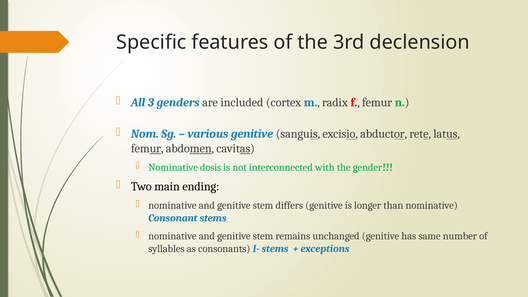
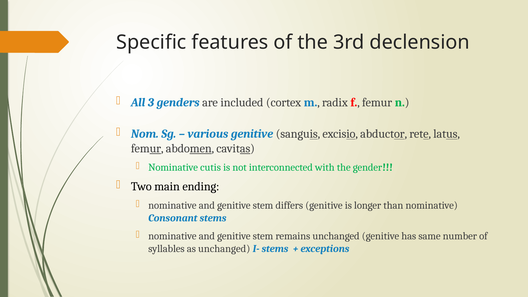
dosis: dosis -> cutis
as consonants: consonants -> unchanged
